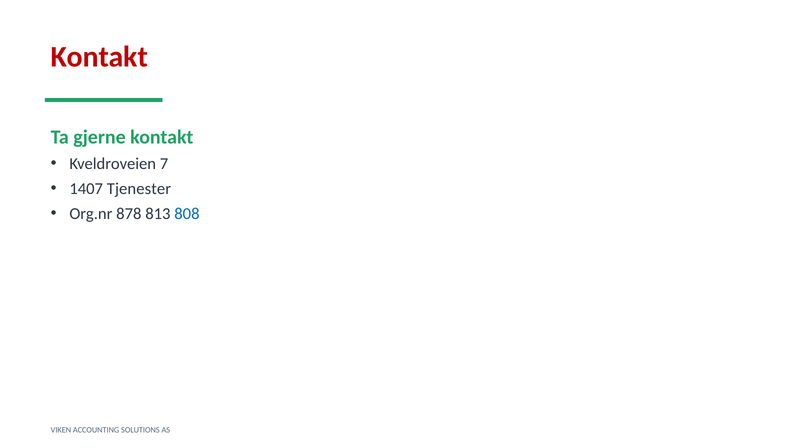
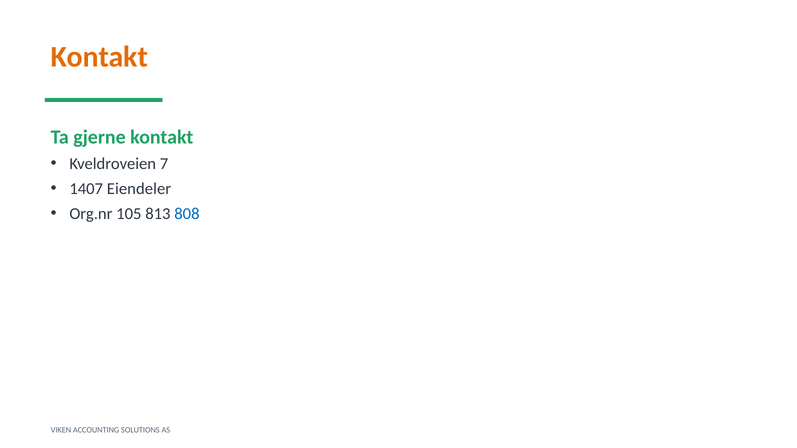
Kontakt at (99, 57) colour: red -> orange
Tjenester: Tjenester -> Eiendeler
878: 878 -> 105
